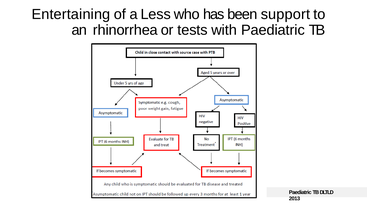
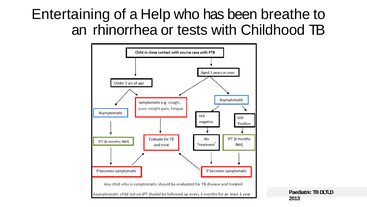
Less: Less -> Help
support: support -> breathe
with Paediatric: Paediatric -> Childhood
